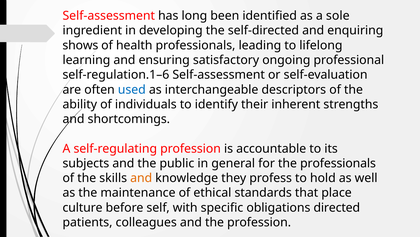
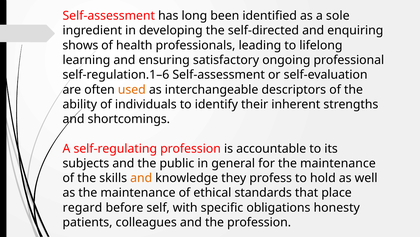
used colour: blue -> orange
for the professionals: professionals -> maintenance
culture: culture -> regard
directed: directed -> honesty
